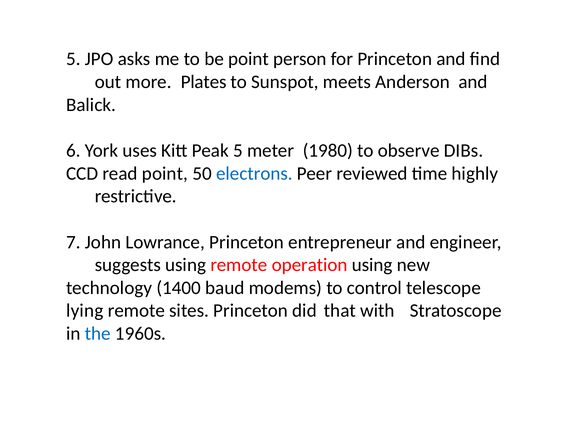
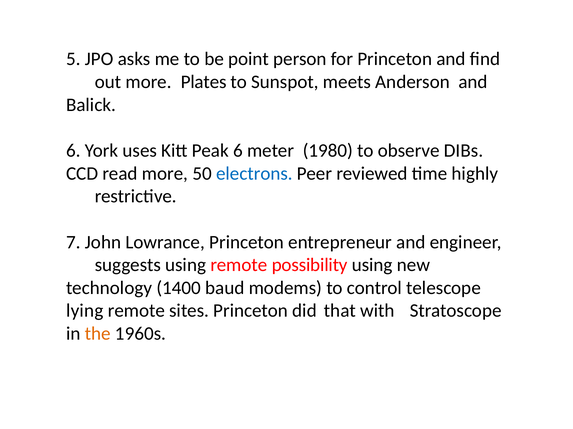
Peak 5: 5 -> 6
read point: point -> more
operation: operation -> possibility
the colour: blue -> orange
